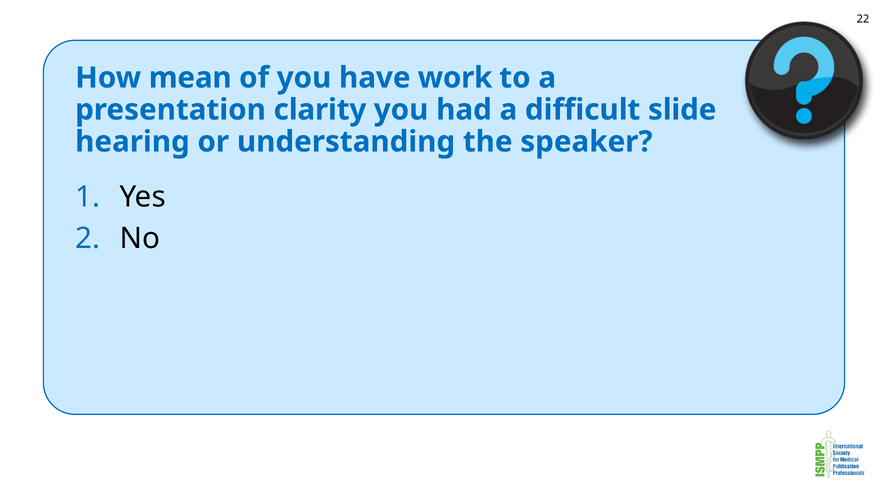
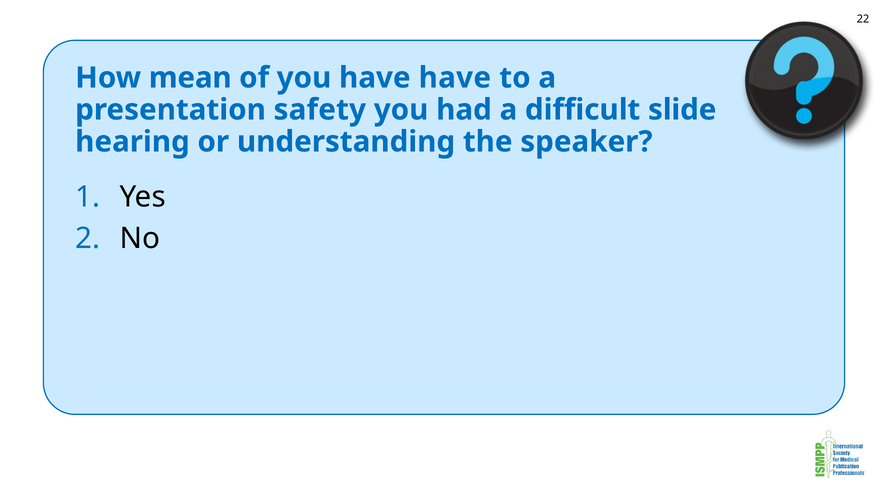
have work: work -> have
clarity: clarity -> safety
